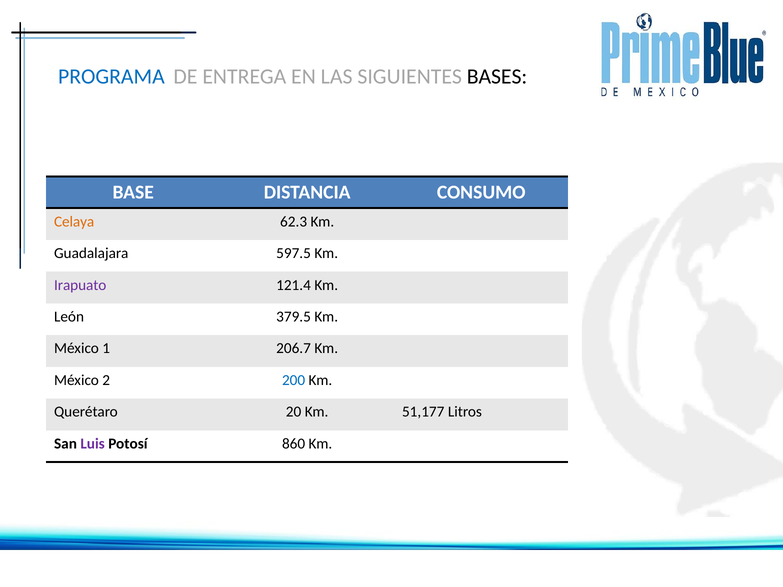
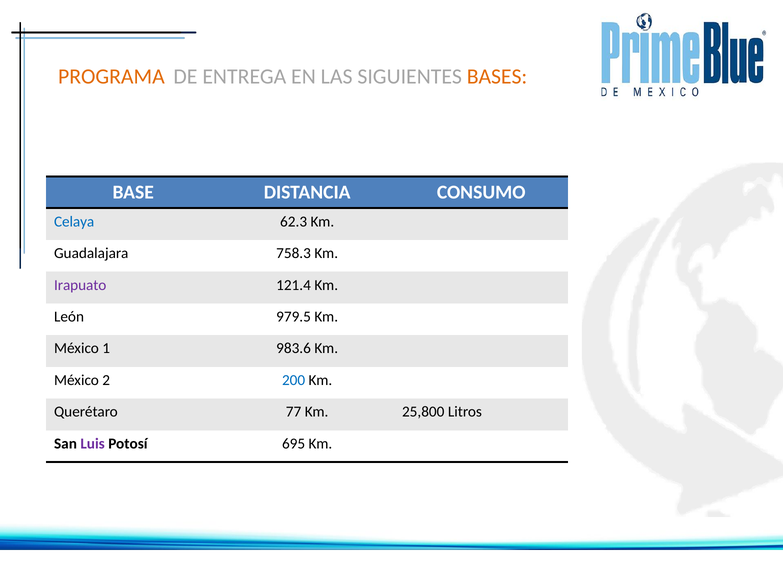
PROGRAMA colour: blue -> orange
BASES colour: black -> orange
Celaya colour: orange -> blue
597.5: 597.5 -> 758.3
379.5: 379.5 -> 979.5
206.7: 206.7 -> 983.6
20: 20 -> 77
51,177: 51,177 -> 25,800
860: 860 -> 695
